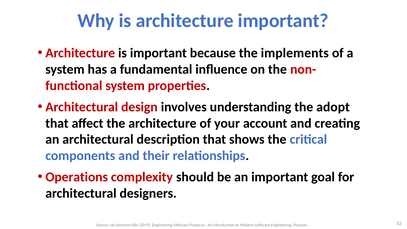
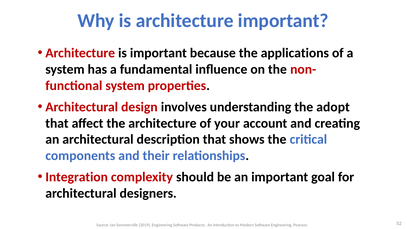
implements: implements -> applications
Operations: Operations -> Integration
